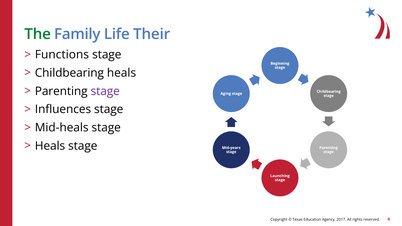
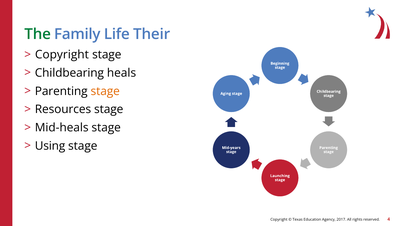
Functions at (62, 55): Functions -> Copyright
stage at (105, 91) colour: purple -> orange
Influences: Influences -> Resources
Heals at (50, 146): Heals -> Using
